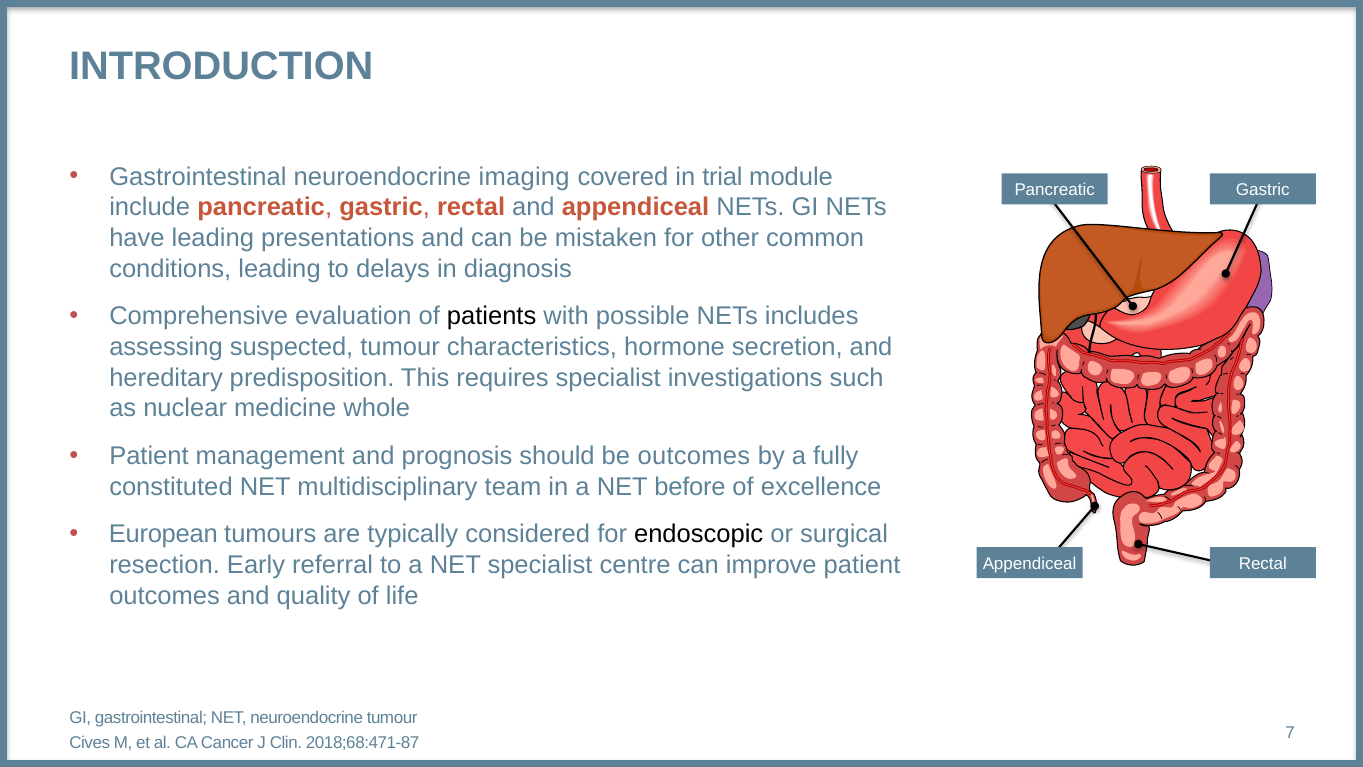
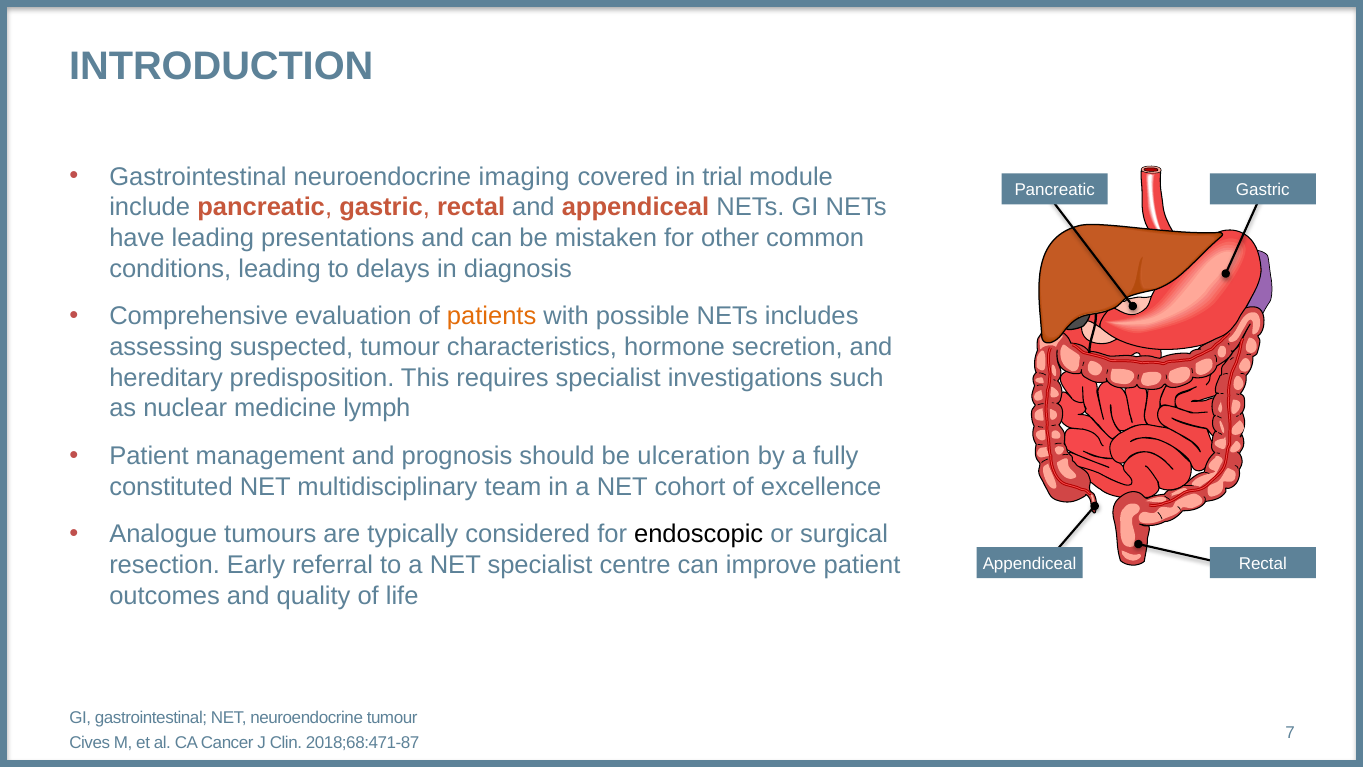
patients colour: black -> orange
whole: whole -> lymph
be outcomes: outcomes -> ulceration
before: before -> cohort
European: European -> Analogue
